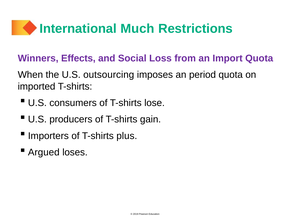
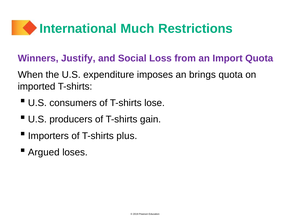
Effects: Effects -> Justify
outsourcing: outsourcing -> expenditure
period: period -> brings
